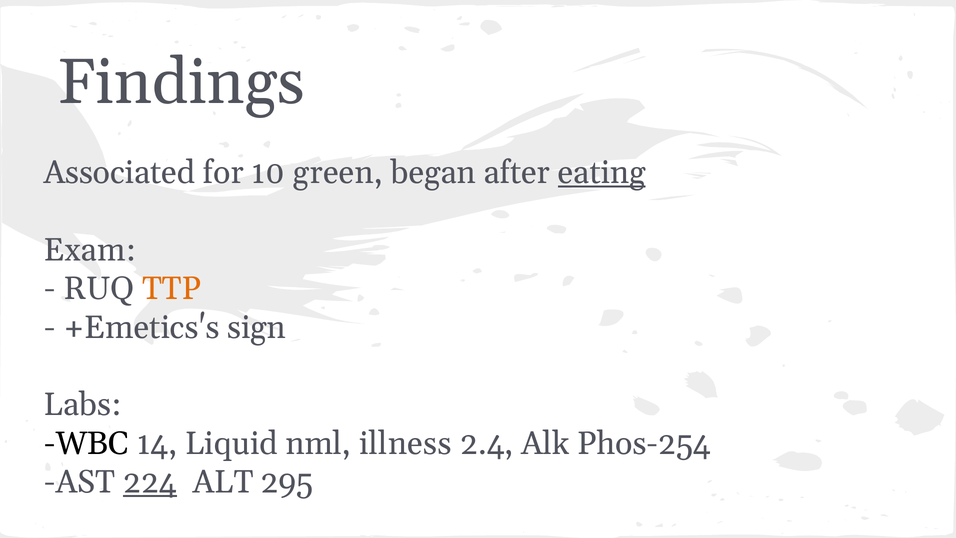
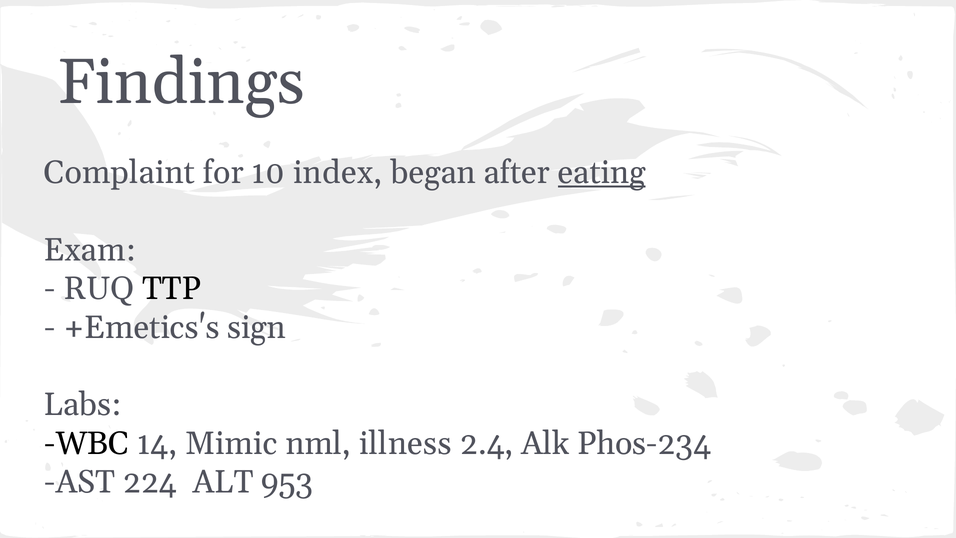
Associated: Associated -> Complaint
green: green -> index
TTP colour: orange -> black
Liquid: Liquid -> Mimic
Phos-254: Phos-254 -> Phos-234
224 underline: present -> none
295: 295 -> 953
